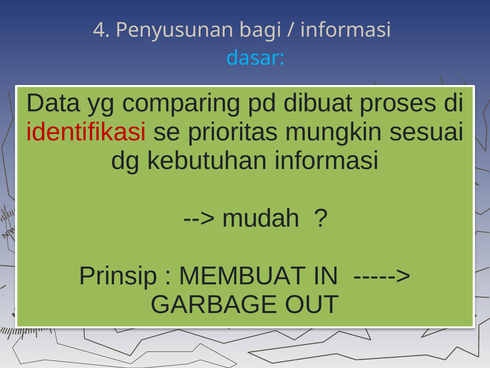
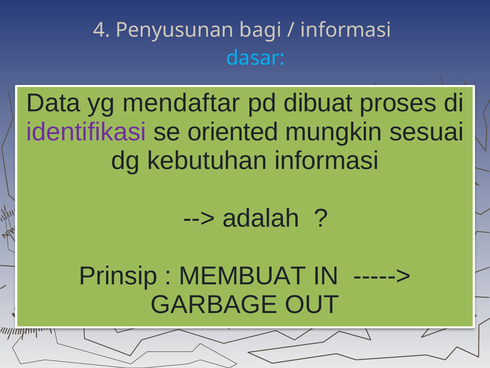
comparing: comparing -> mendaftar
identifikasi colour: red -> purple
prioritas: prioritas -> oriented
mudah: mudah -> adalah
